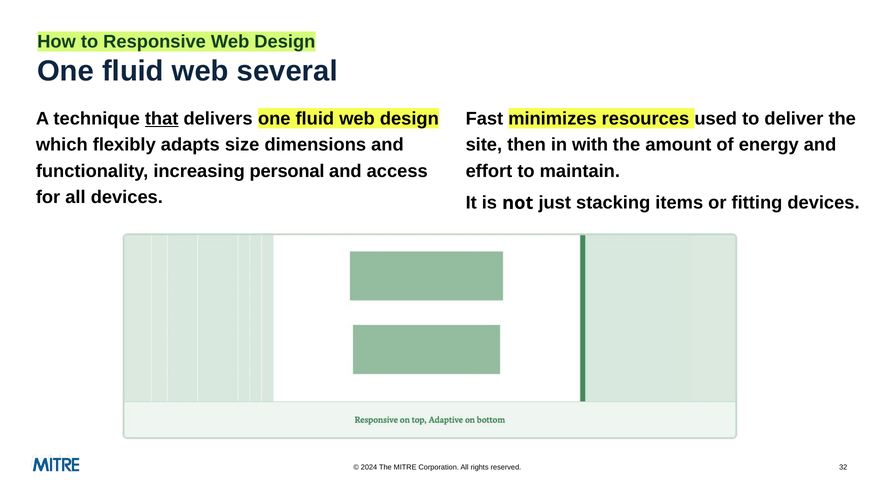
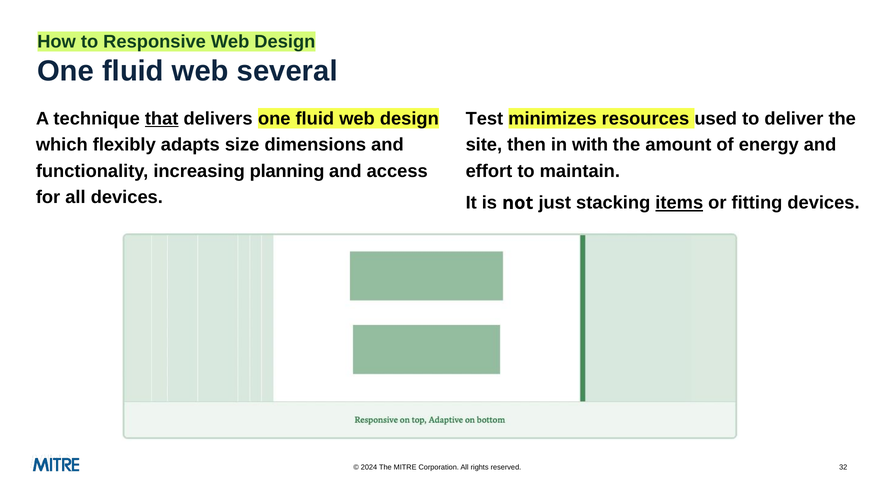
Fast: Fast -> Test
personal: personal -> planning
items underline: none -> present
